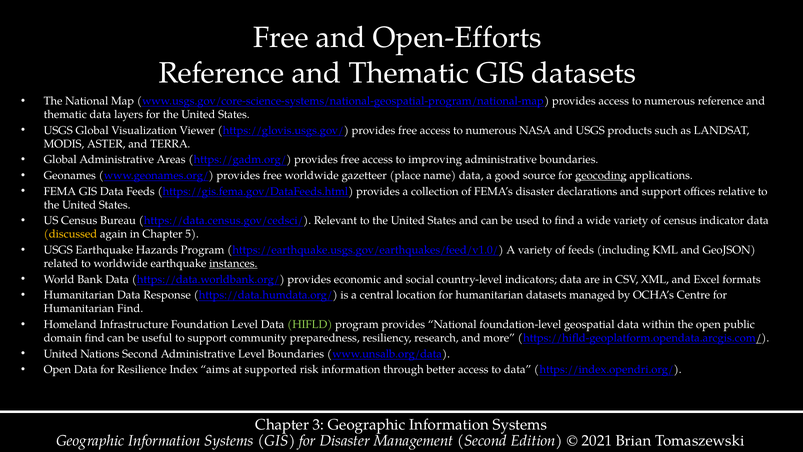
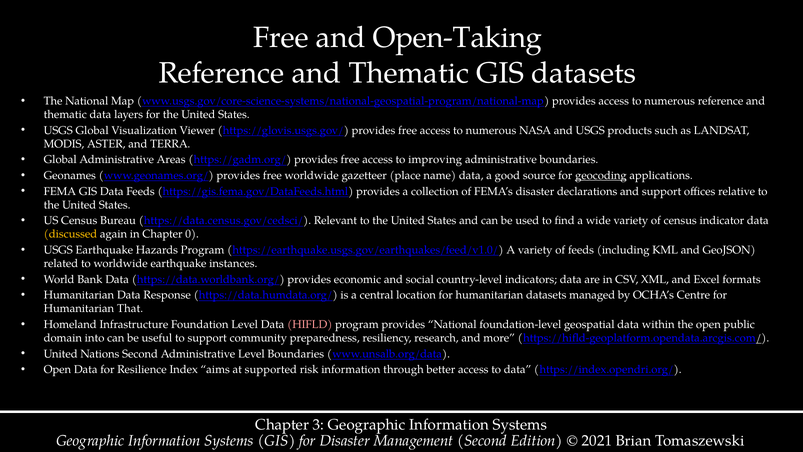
Open-Efforts: Open-Efforts -> Open-Taking
5: 5 -> 0
instances underline: present -> none
Humanitarian Find: Find -> That
HIFLD colour: light green -> pink
domain find: find -> into
